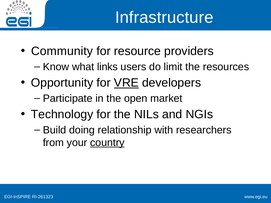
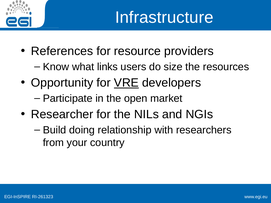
Community: Community -> References
limit: limit -> size
Technology: Technology -> Researcher
country underline: present -> none
